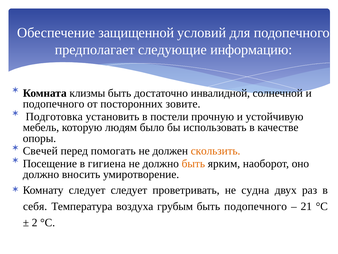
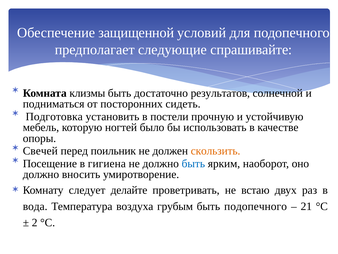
информацию: информацию -> спрашивайте
инвалидной: инвалидной -> результатов
подопечного at (54, 104): подопечного -> подниматься
зовите: зовите -> сидеть
людям: людям -> ногтей
помогать: помогать -> поильник
быть at (193, 163) colour: orange -> blue
следует следует: следует -> делайте
судна: судна -> встаю
себя: себя -> вода
